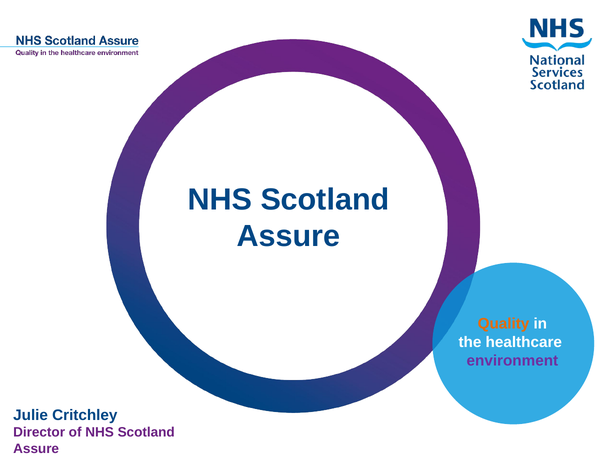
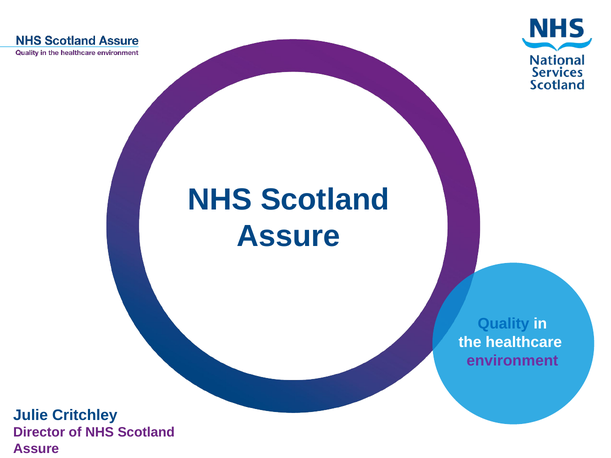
Quality colour: orange -> blue
